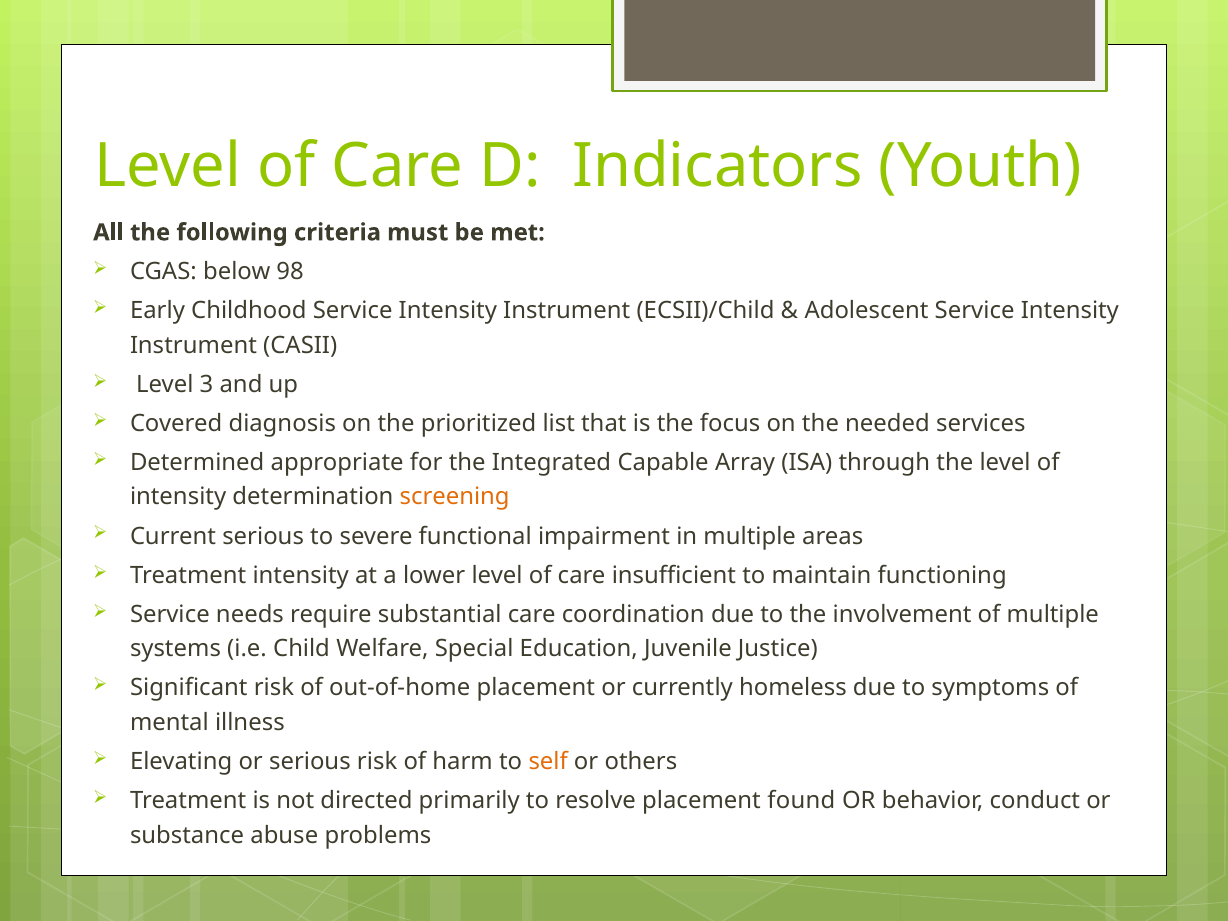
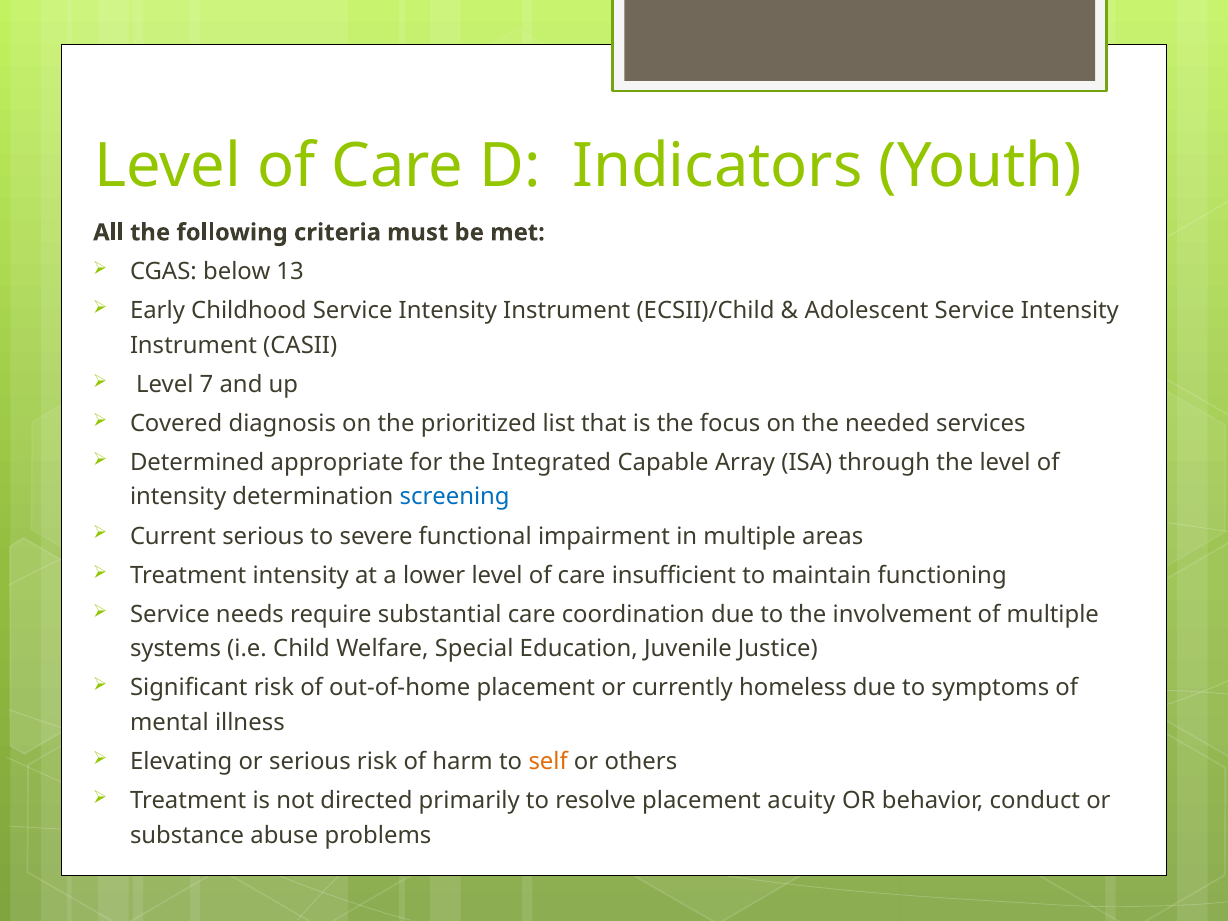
98: 98 -> 13
3: 3 -> 7
screening colour: orange -> blue
found: found -> acuity
